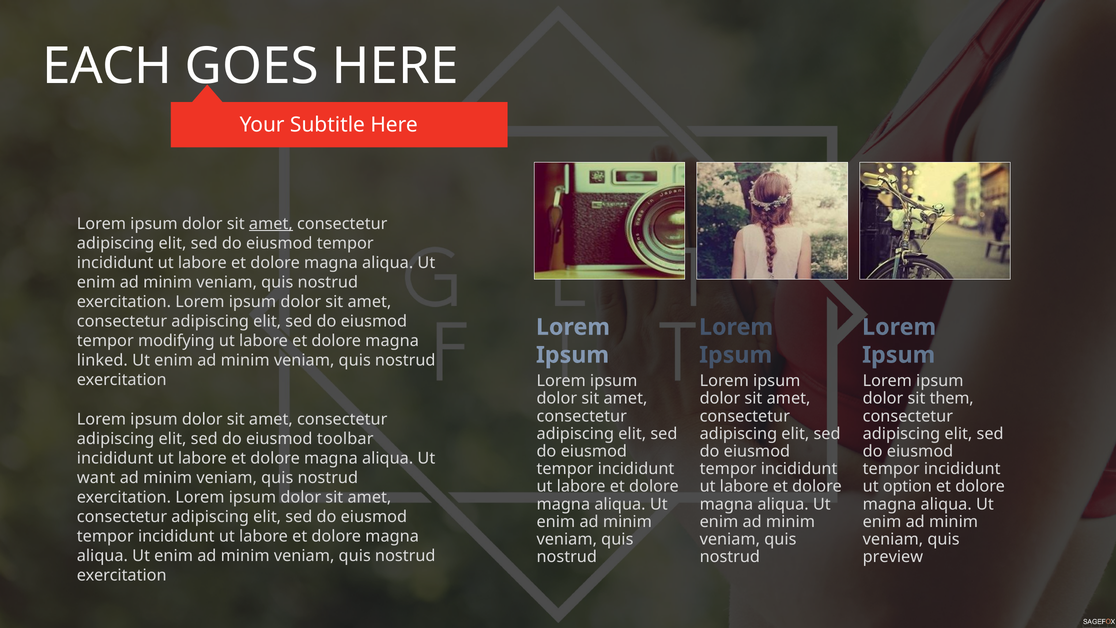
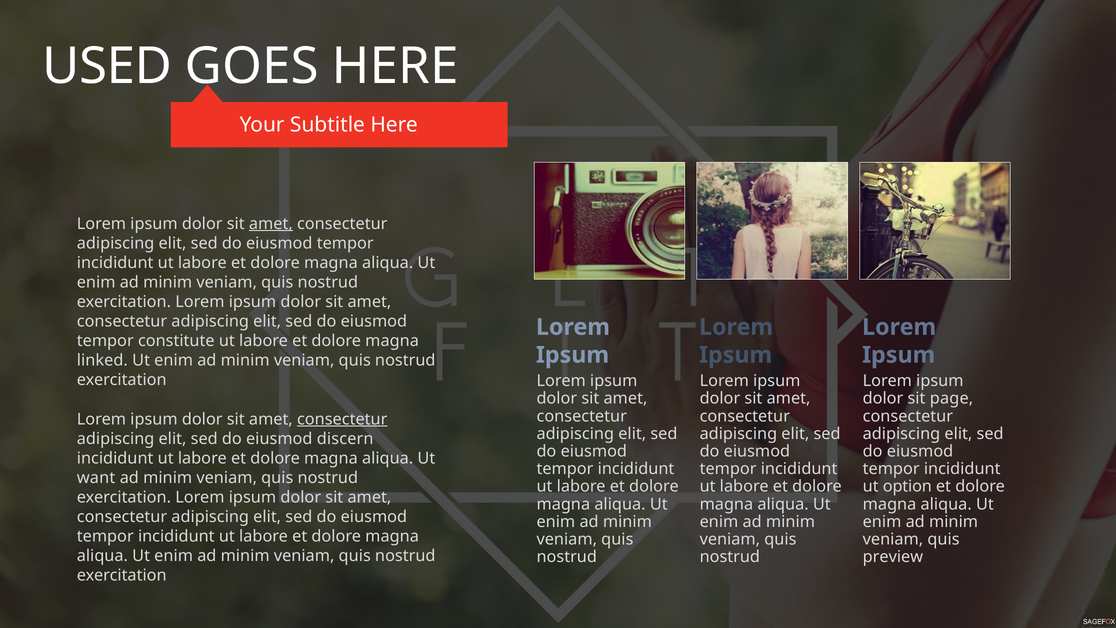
EACH: EACH -> USED
modifying: modifying -> constitute
them: them -> page
consectetur at (342, 419) underline: none -> present
toolbar: toolbar -> discern
